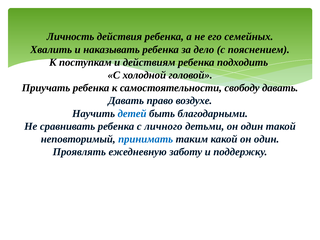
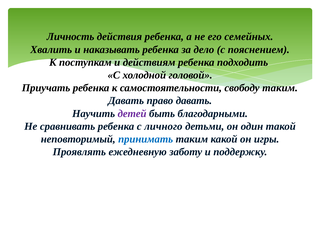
свободу давать: давать -> таким
право воздухе: воздухе -> давать
детей colour: blue -> purple
какой он один: один -> игры
